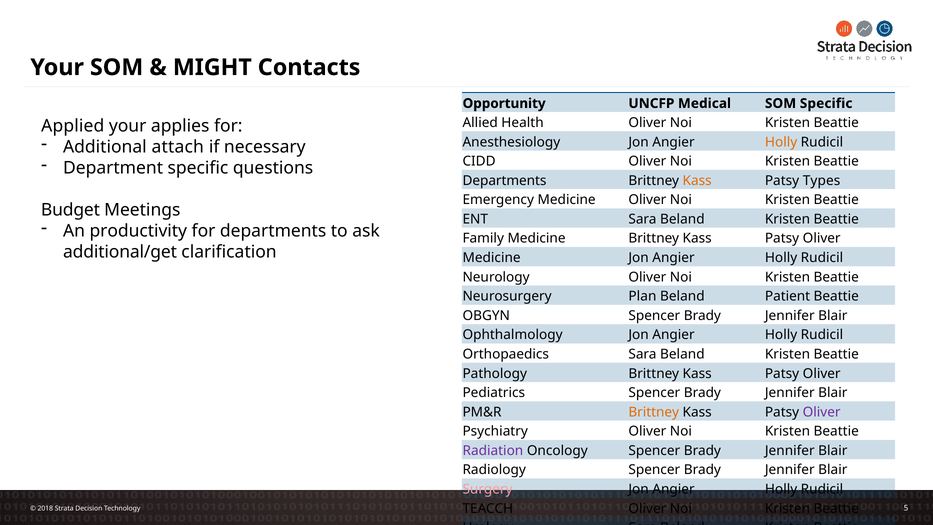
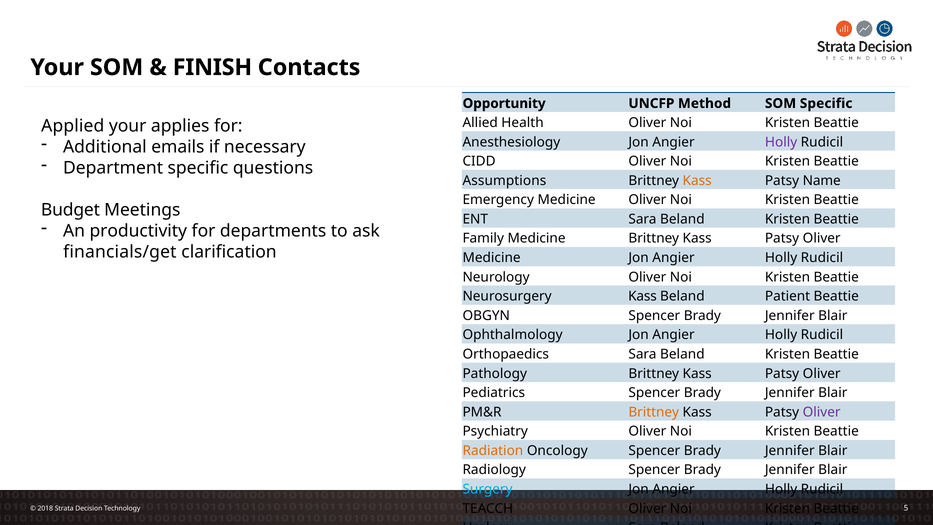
MIGHT: MIGHT -> FINISH
Medical: Medical -> Method
attach: attach -> emails
Holly at (781, 142) colour: orange -> purple
Departments at (505, 181): Departments -> Assumptions
Types: Types -> Name
additional/get: additional/get -> financials/get
Neurosurgery Plan: Plan -> Kass
Radiation colour: purple -> orange
Surgery colour: pink -> light blue
